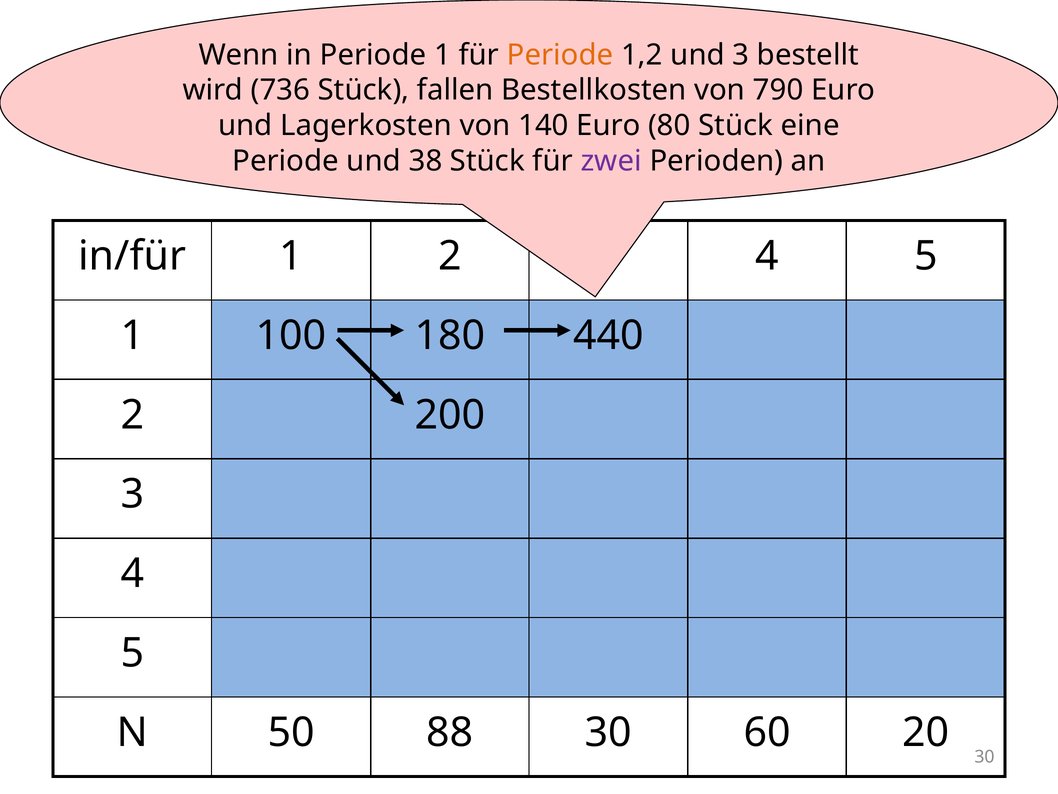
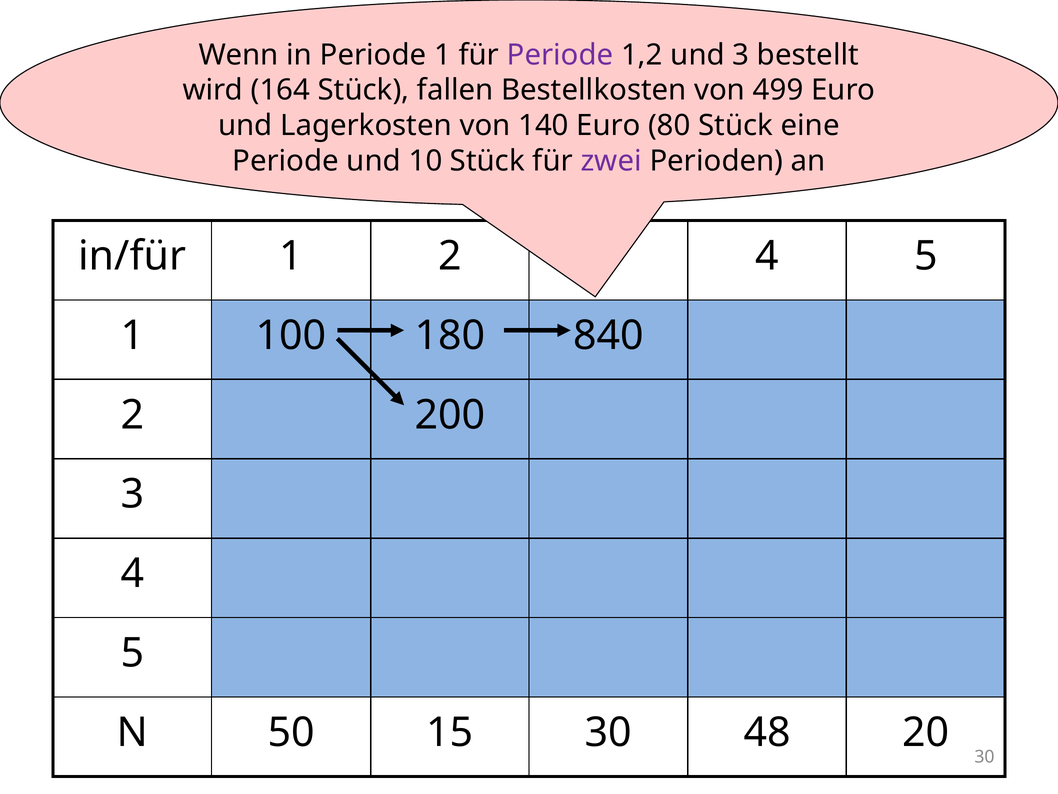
Periode at (560, 55) colour: orange -> purple
736: 736 -> 164
790: 790 -> 499
38: 38 -> 10
440: 440 -> 840
88: 88 -> 15
60: 60 -> 48
